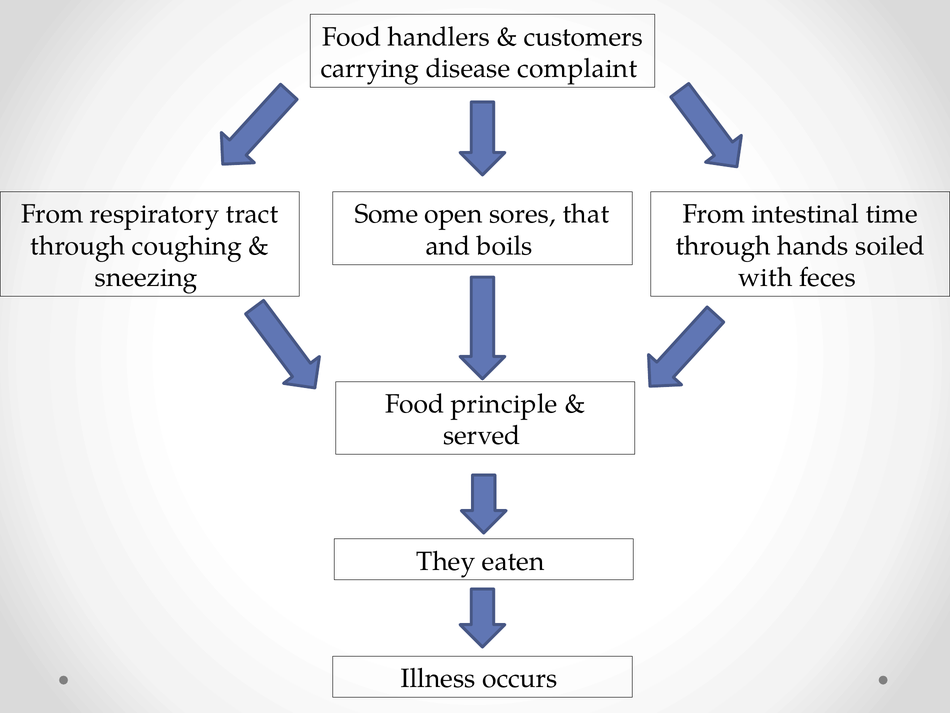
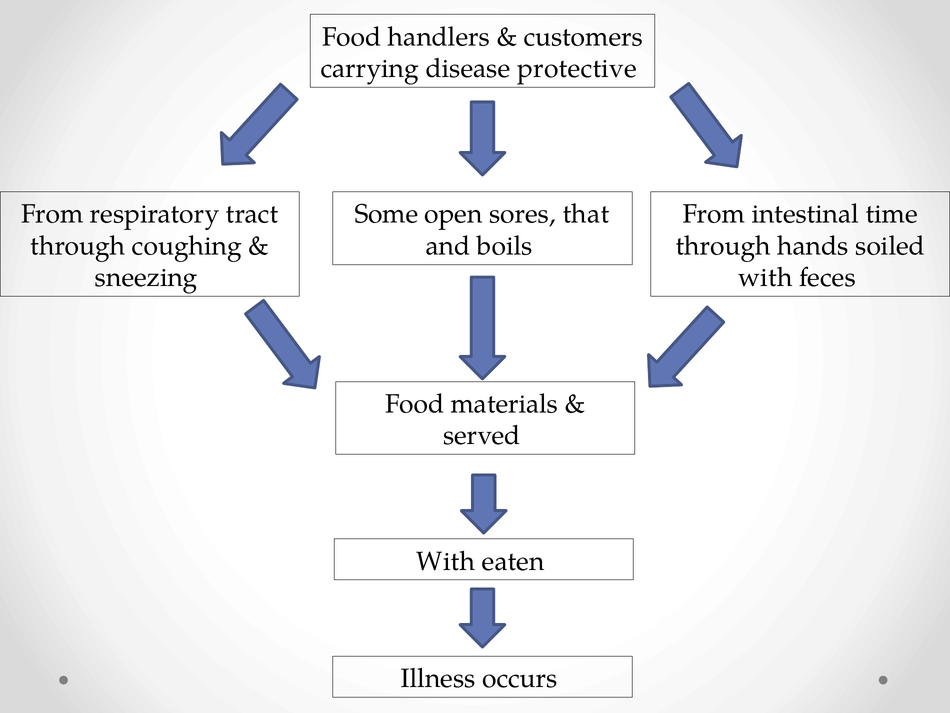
complaint: complaint -> protective
principle: principle -> materials
They at (446, 561): They -> With
